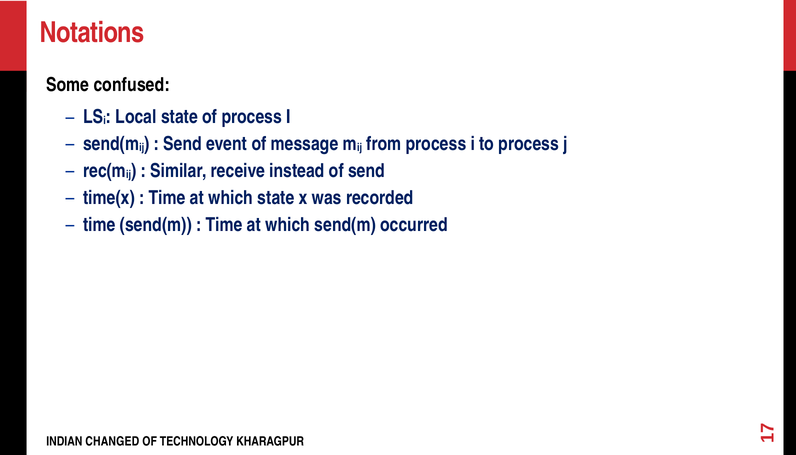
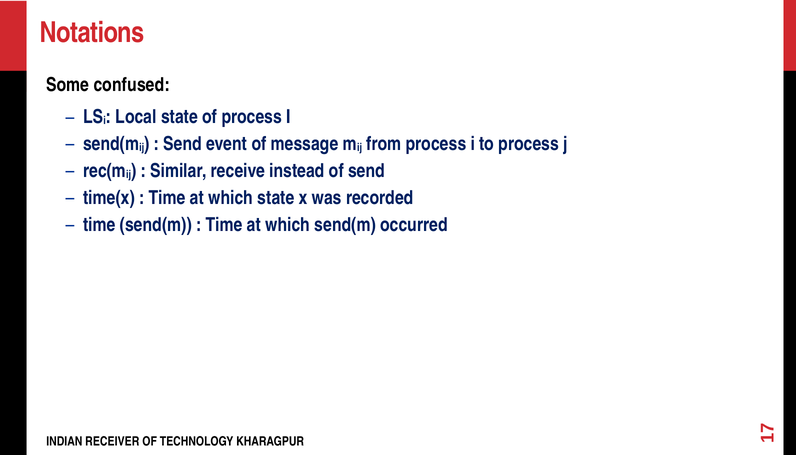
CHANGED: CHANGED -> RECEIVER
